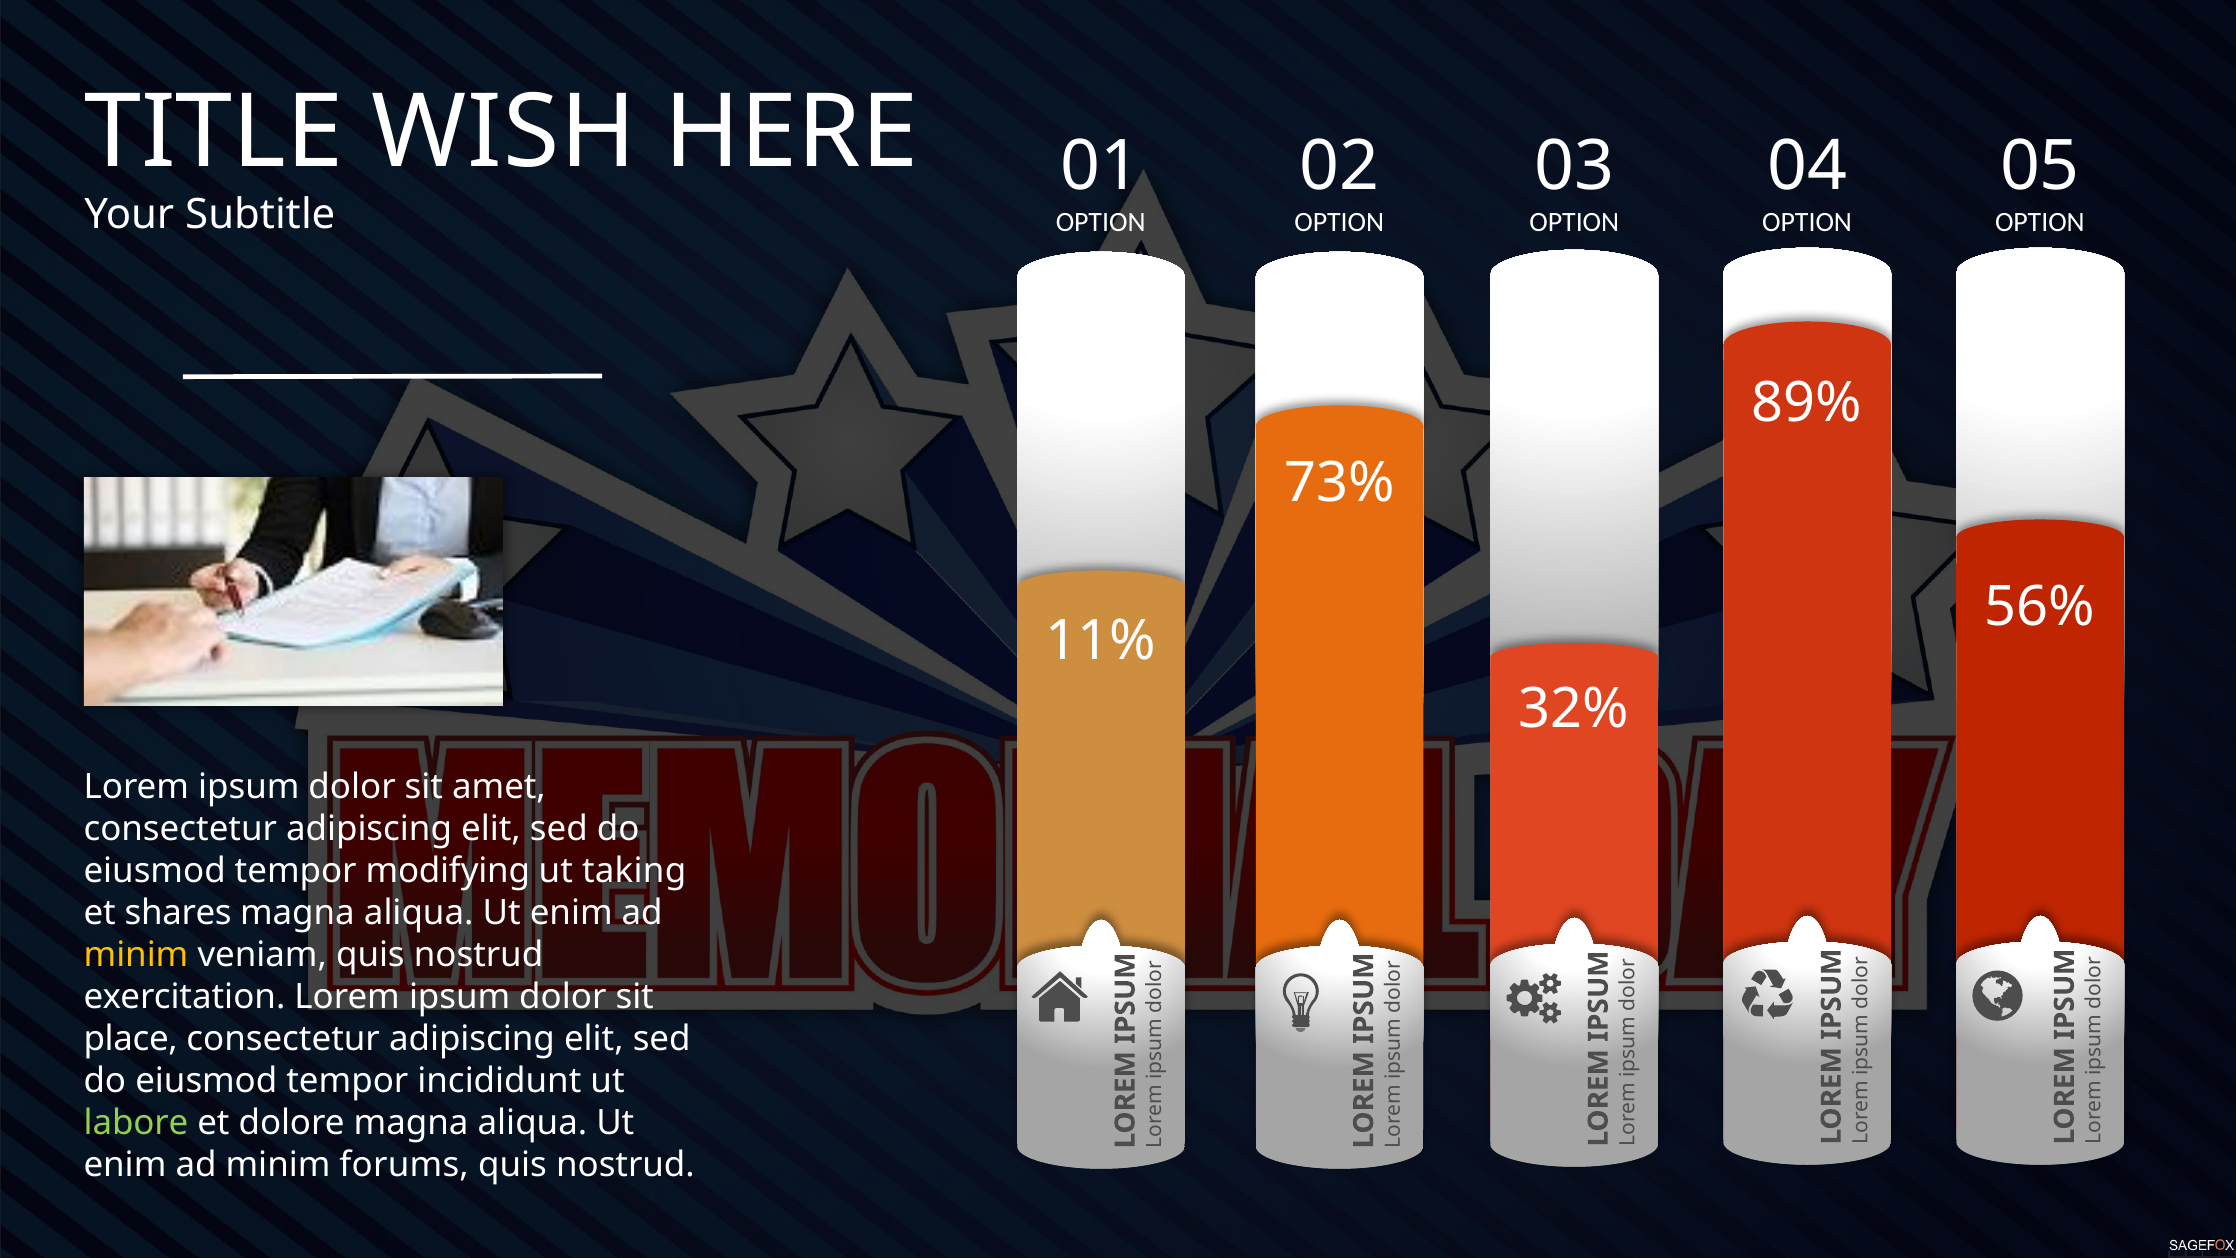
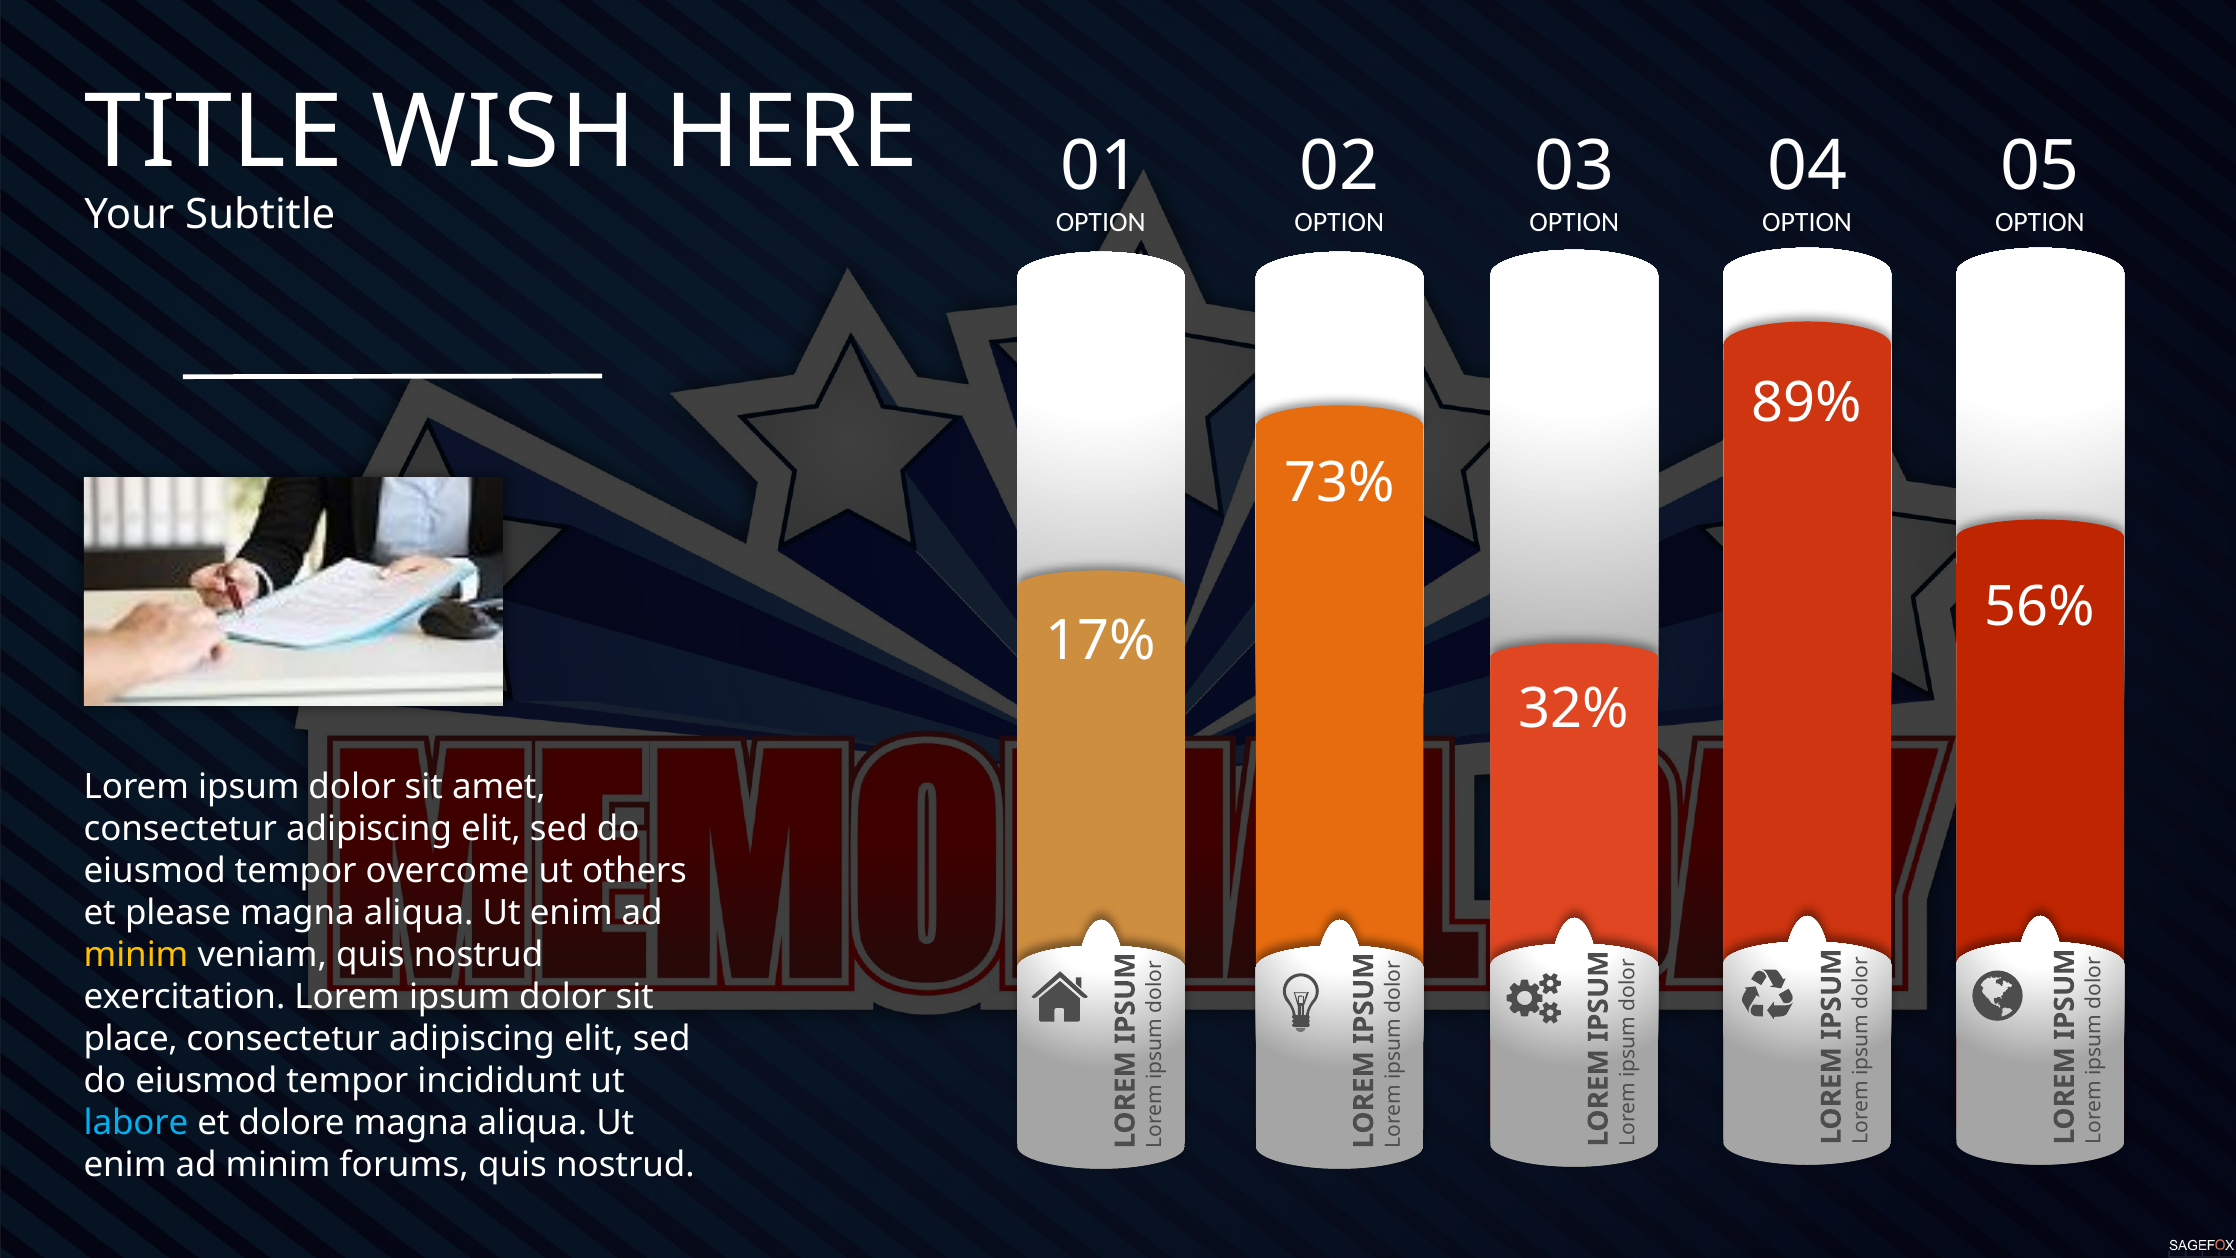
11%: 11% -> 17%
modifying: modifying -> overcome
taking: taking -> others
shares: shares -> please
labore colour: light green -> light blue
